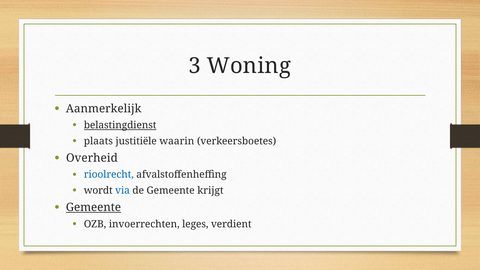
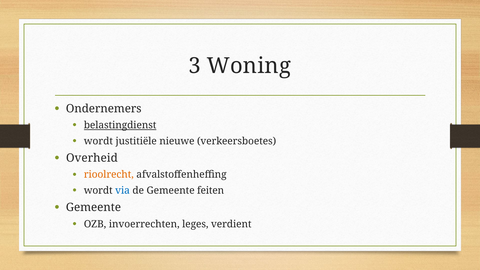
Aanmerkelijk: Aanmerkelijk -> Ondernemers
plaats at (98, 141): plaats -> wordt
waarin: waarin -> nieuwe
rioolrecht colour: blue -> orange
krijgt: krijgt -> feiten
Gemeente at (93, 207) underline: present -> none
